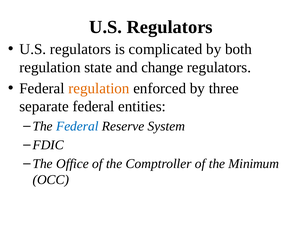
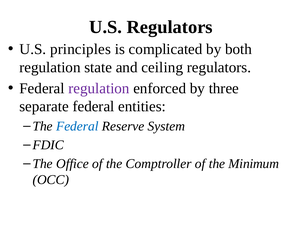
regulators at (81, 49): regulators -> principles
change: change -> ceiling
regulation at (99, 89) colour: orange -> purple
